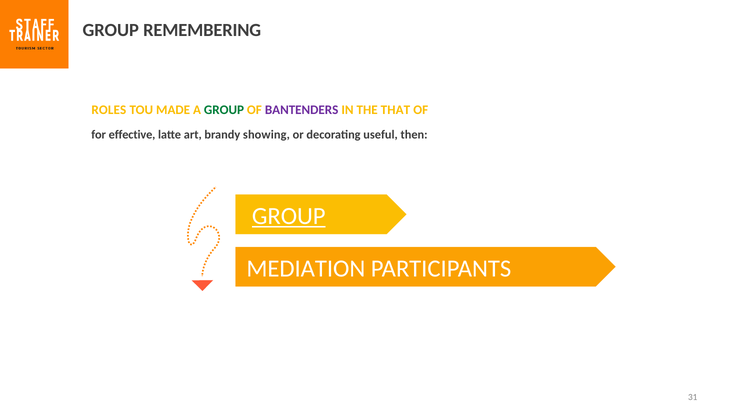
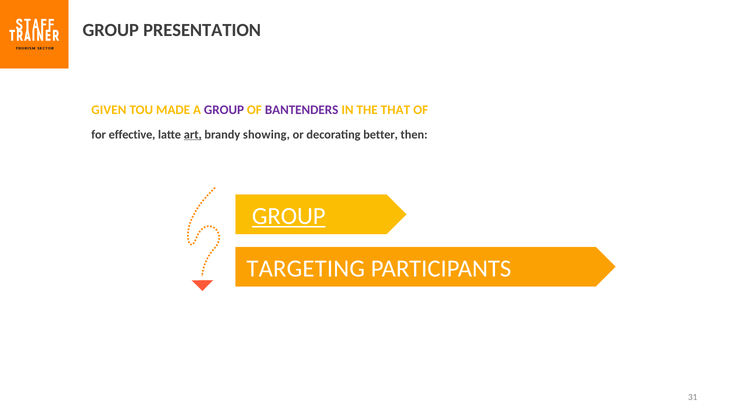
REMEMBERING: REMEMBERING -> PRESENTATION
ROLES: ROLES -> GIVEN
GROUP at (224, 110) colour: green -> purple
art underline: none -> present
useful: useful -> better
MEDIATION: MEDIATION -> TARGETING
